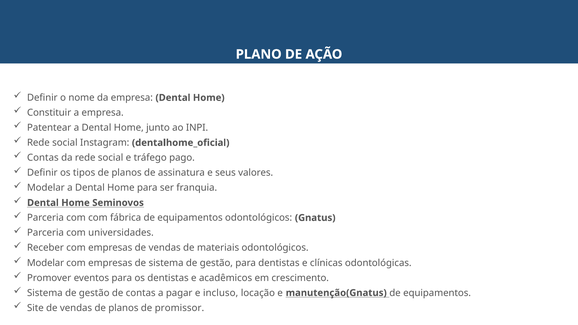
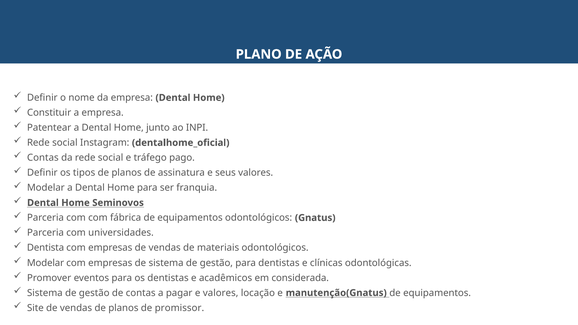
Receber: Receber -> Dentista
crescimento: crescimento -> considerada
e incluso: incluso -> valores
